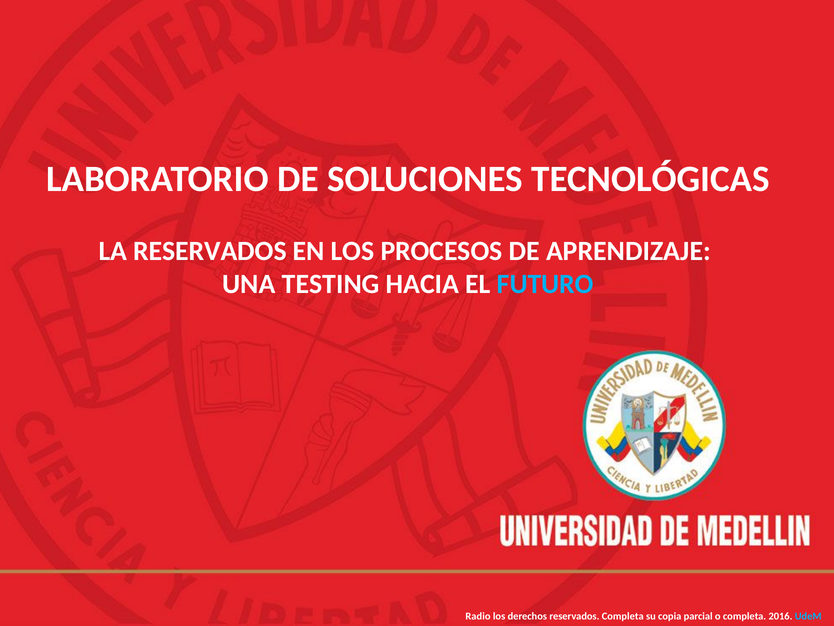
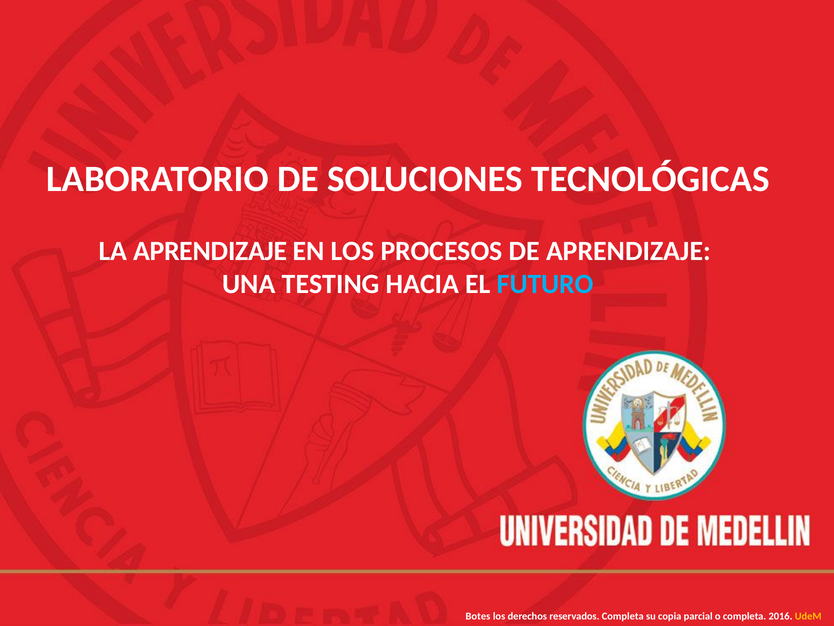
LA RESERVADOS: RESERVADOS -> APRENDIZAJE
Radio: Radio -> Botes
UdeM colour: light blue -> yellow
